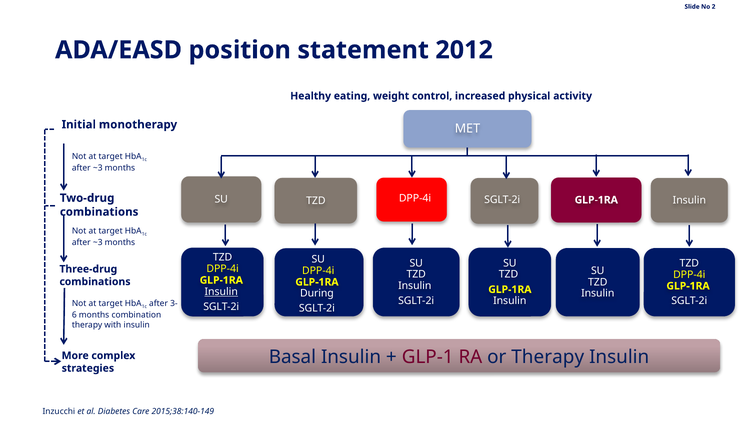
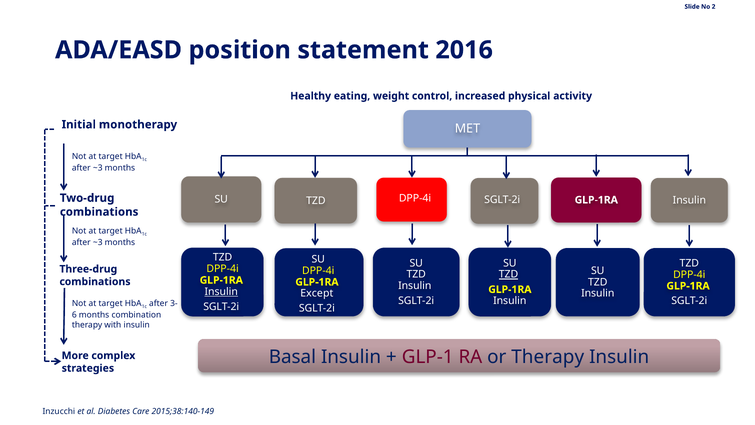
2012: 2012 -> 2016
TZD at (509, 274) underline: none -> present
During: During -> Except
